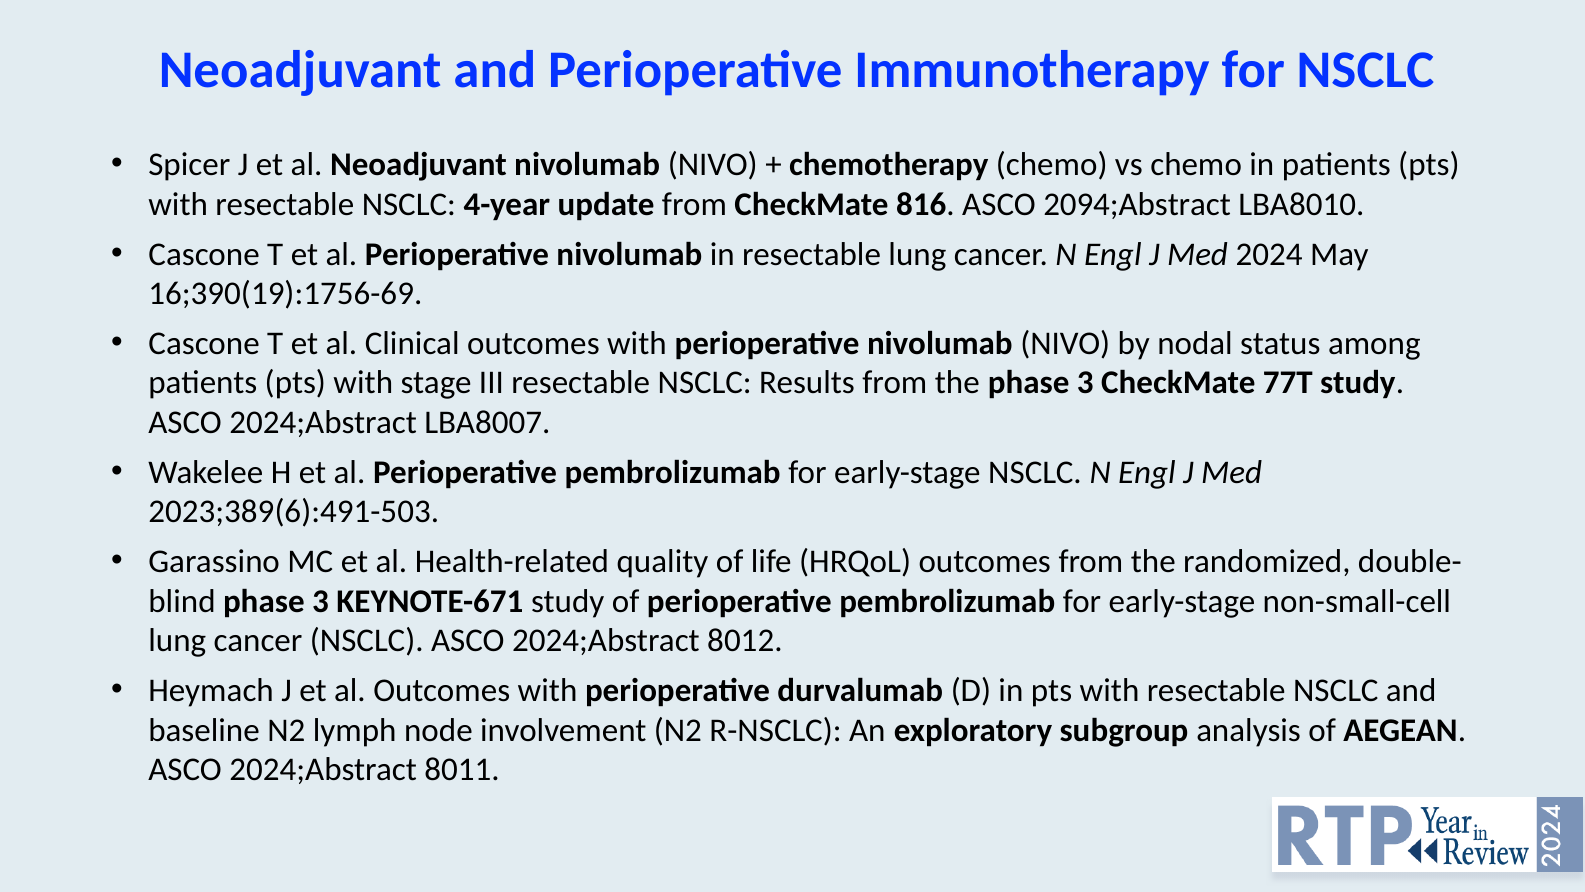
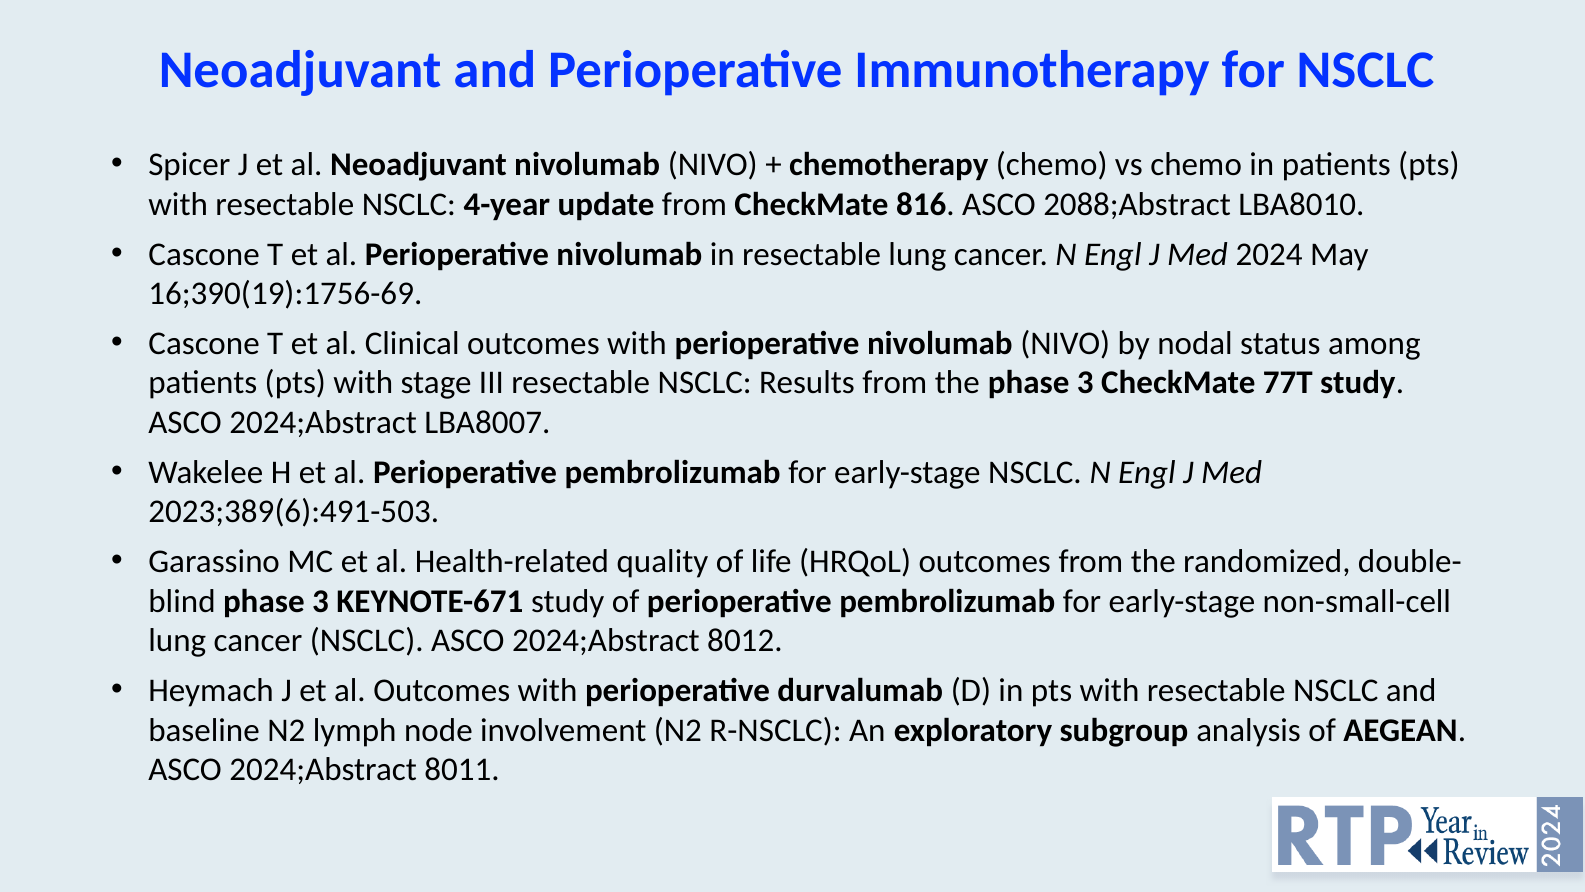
2094;Abstract: 2094;Abstract -> 2088;Abstract
